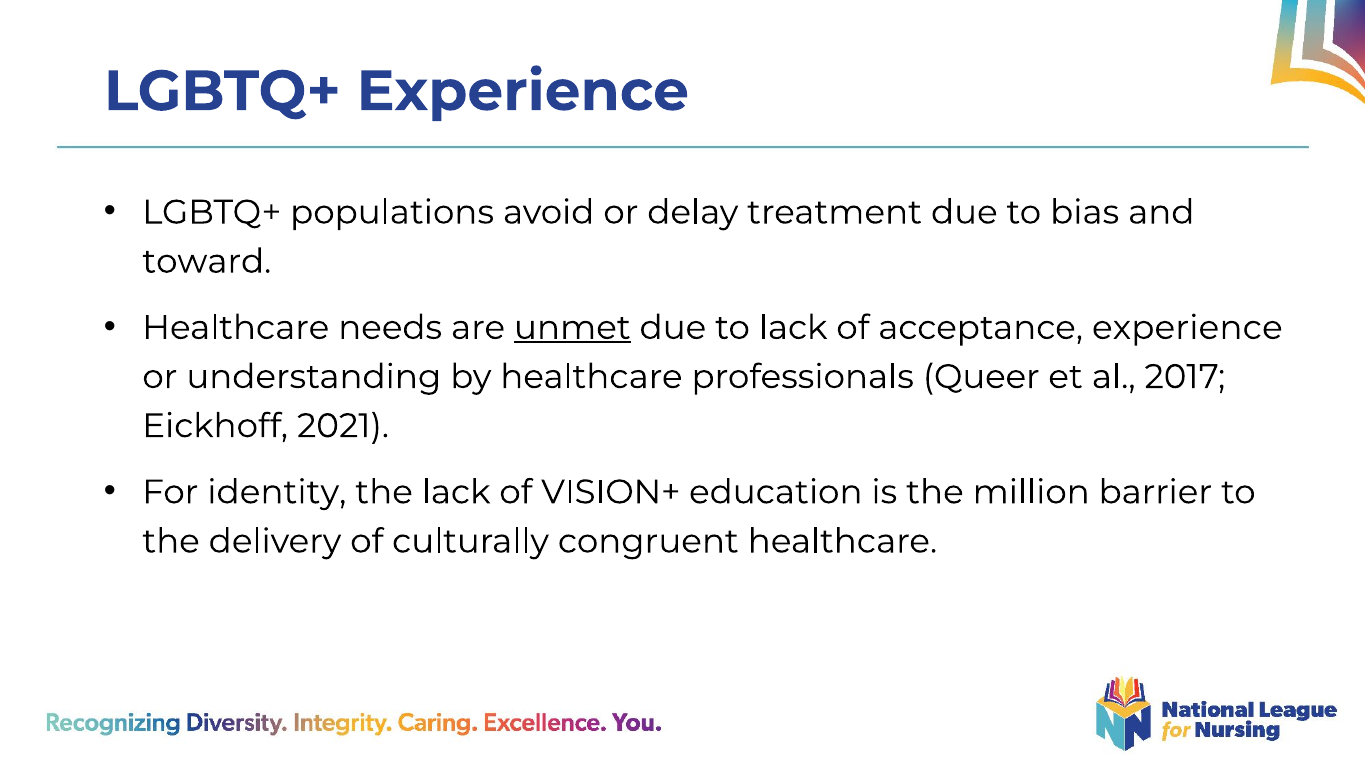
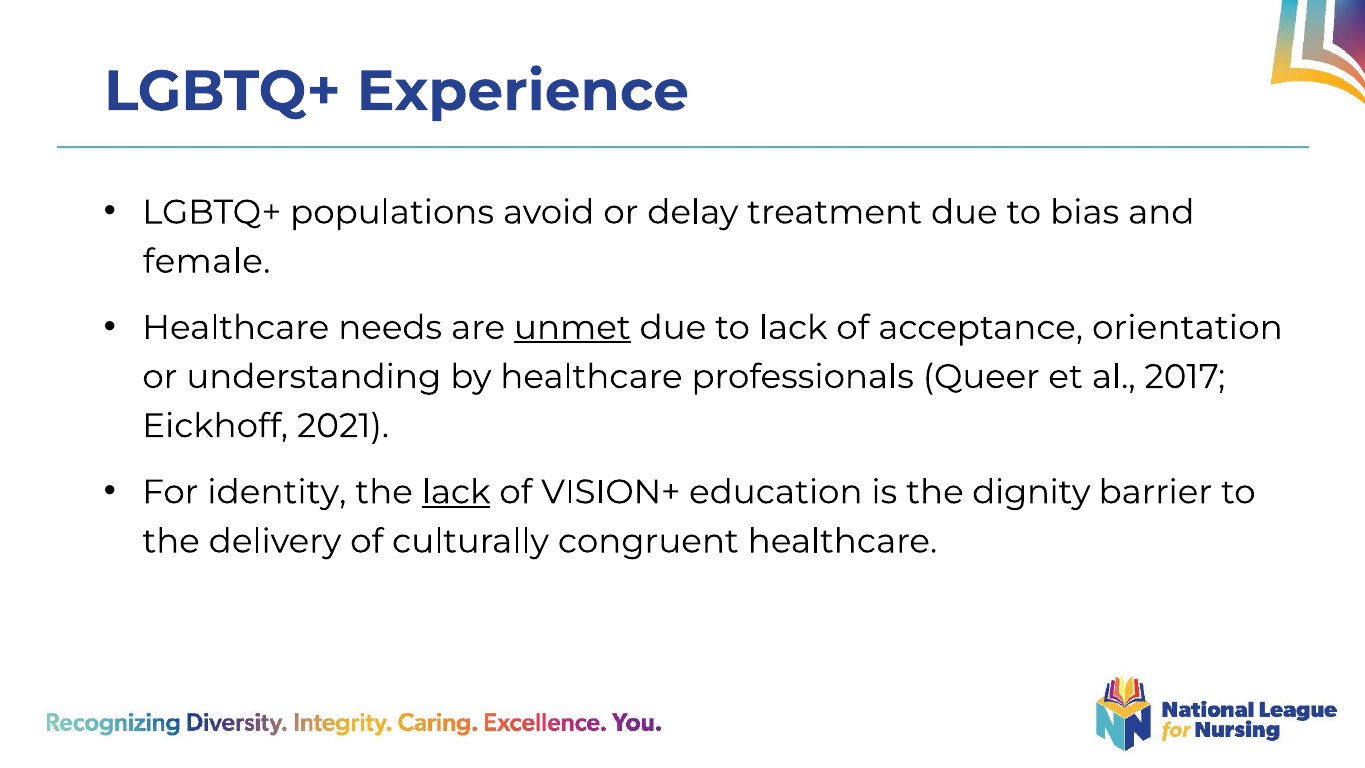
toward: toward -> female
acceptance experience: experience -> orientation
lack at (456, 492) underline: none -> present
million: million -> dignity
